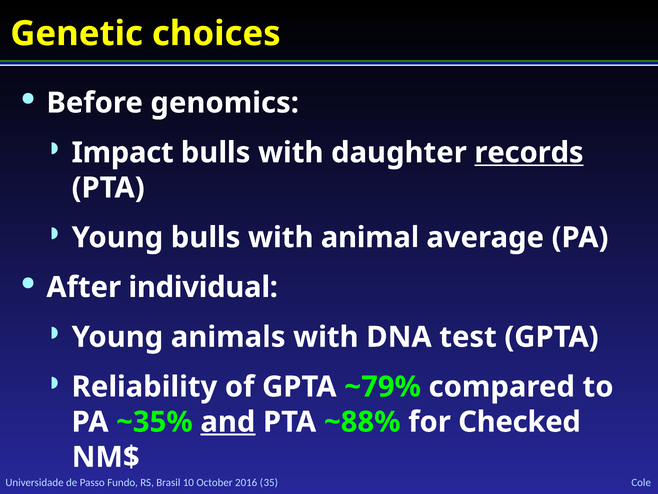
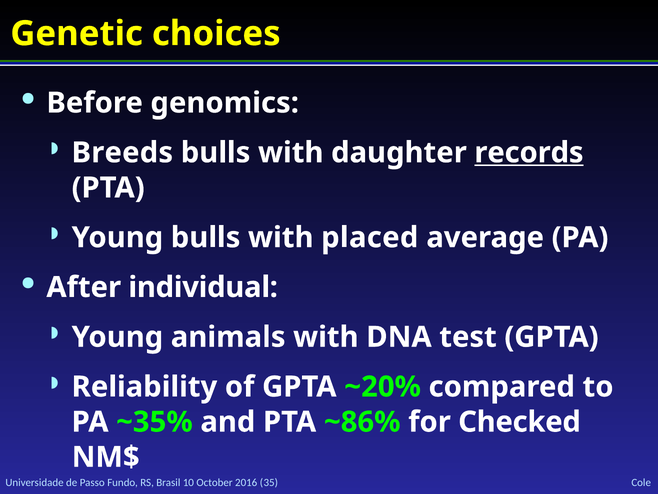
Impact: Impact -> Breeds
animal: animal -> placed
~79%: ~79% -> ~20%
and underline: present -> none
~88%: ~88% -> ~86%
